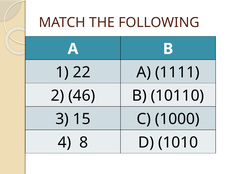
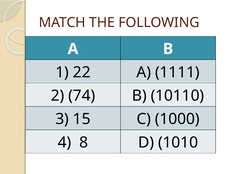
46: 46 -> 74
